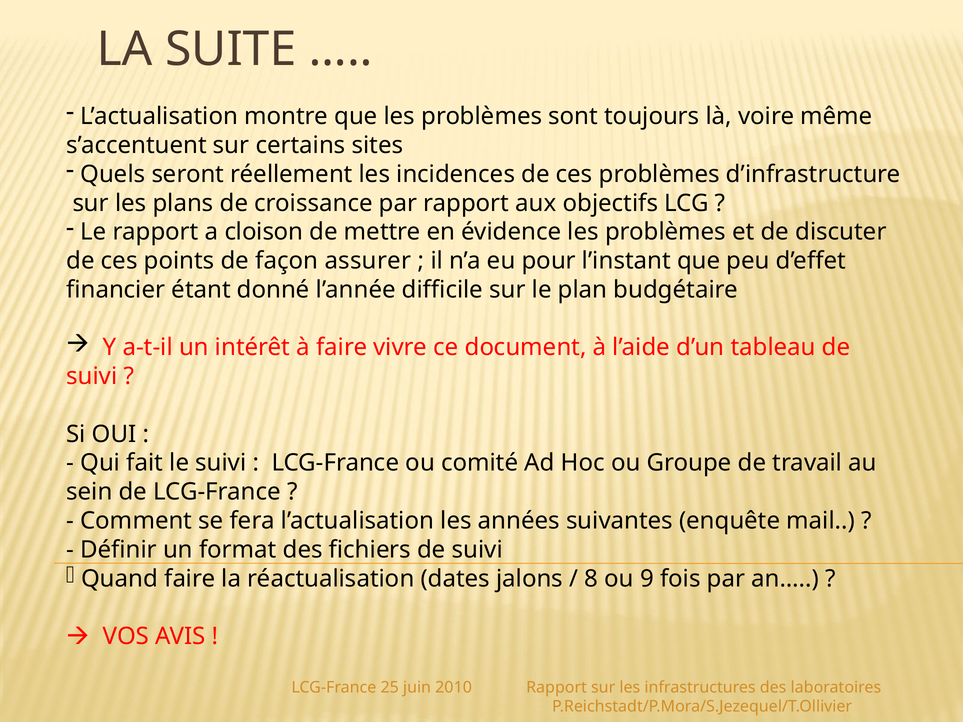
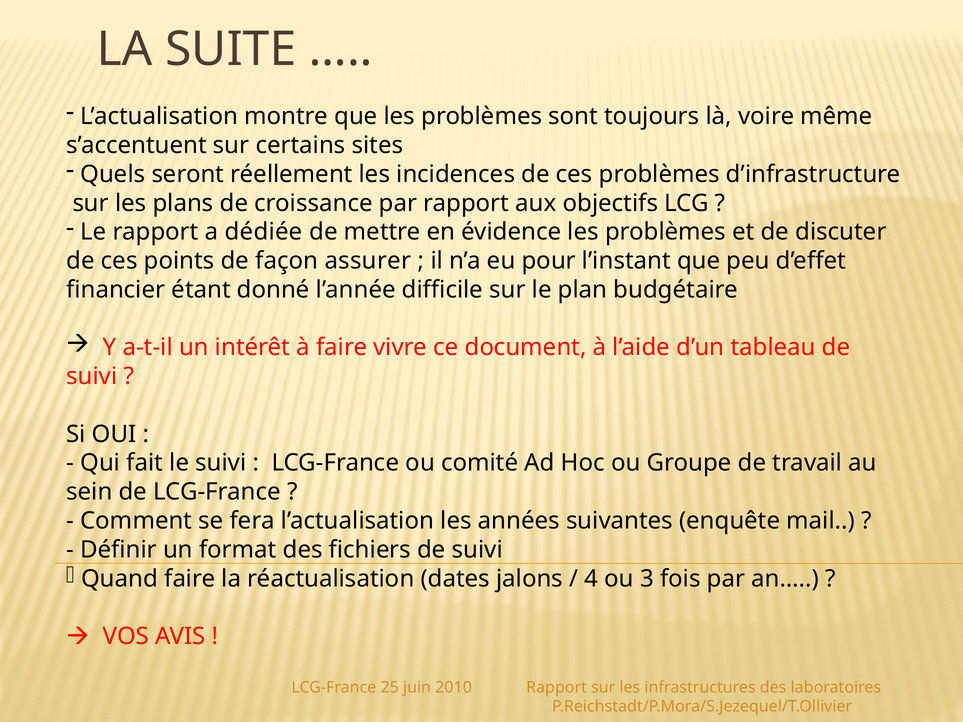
cloison: cloison -> dédiée
8: 8 -> 4
9: 9 -> 3
